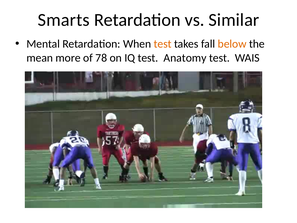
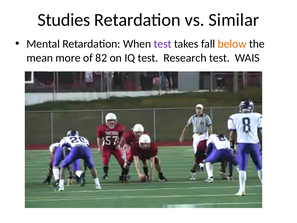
Smarts: Smarts -> Studies
test at (163, 44) colour: orange -> purple
78: 78 -> 82
Anatomy: Anatomy -> Research
